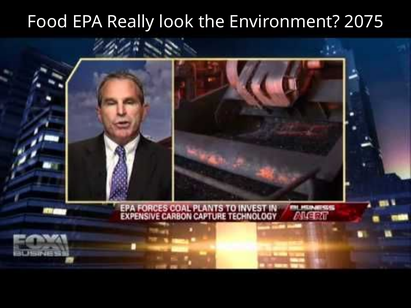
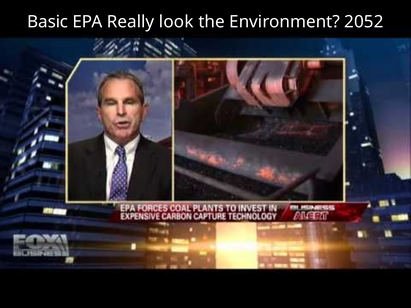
Food: Food -> Basic
2075: 2075 -> 2052
